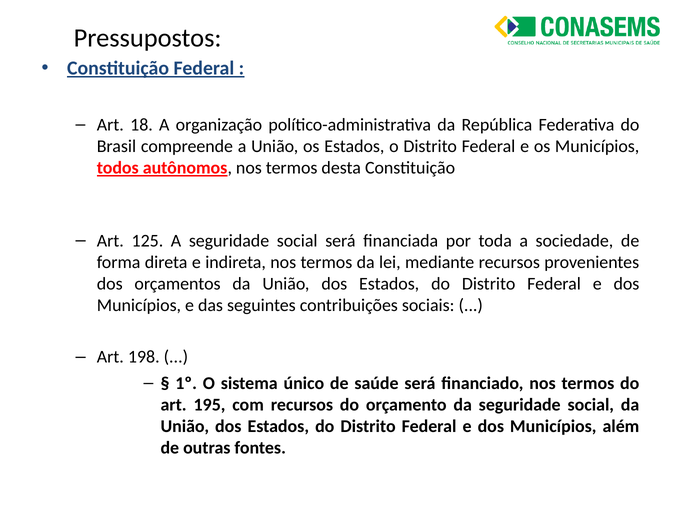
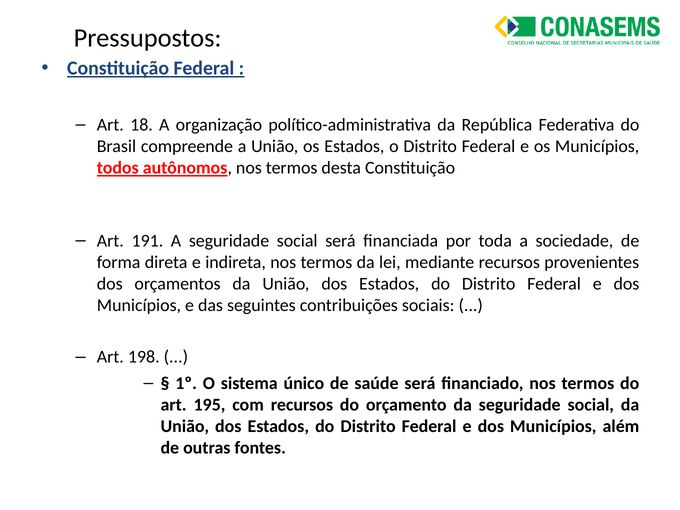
125: 125 -> 191
